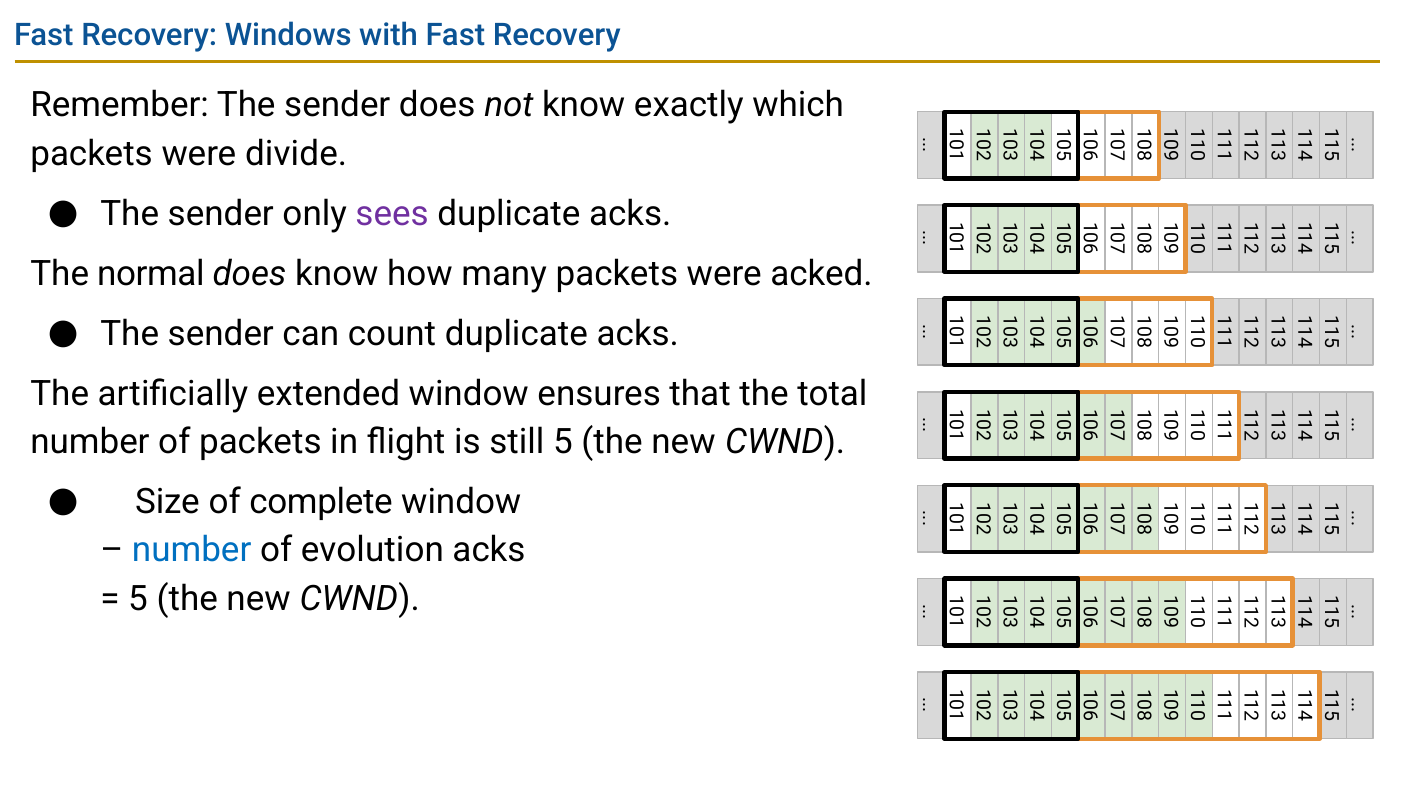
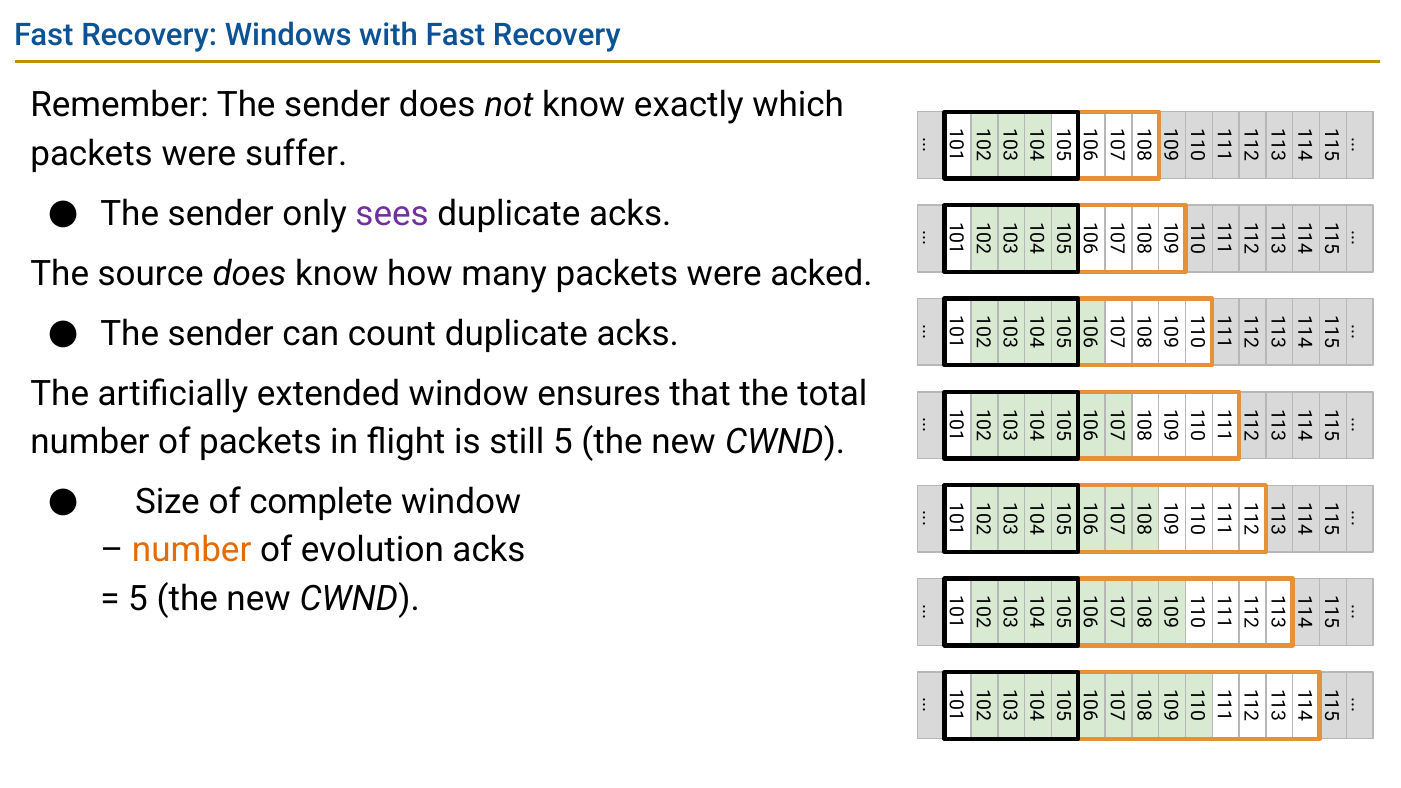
divide: divide -> suffer
normal: normal -> source
number at (192, 550) colour: blue -> orange
